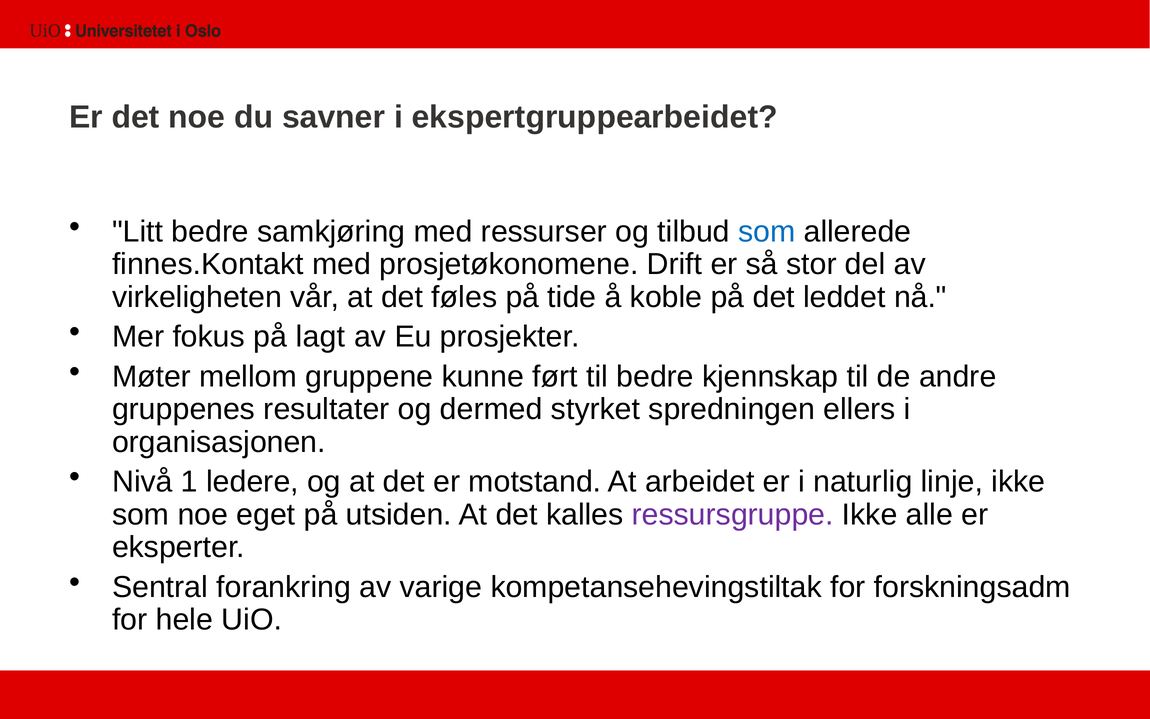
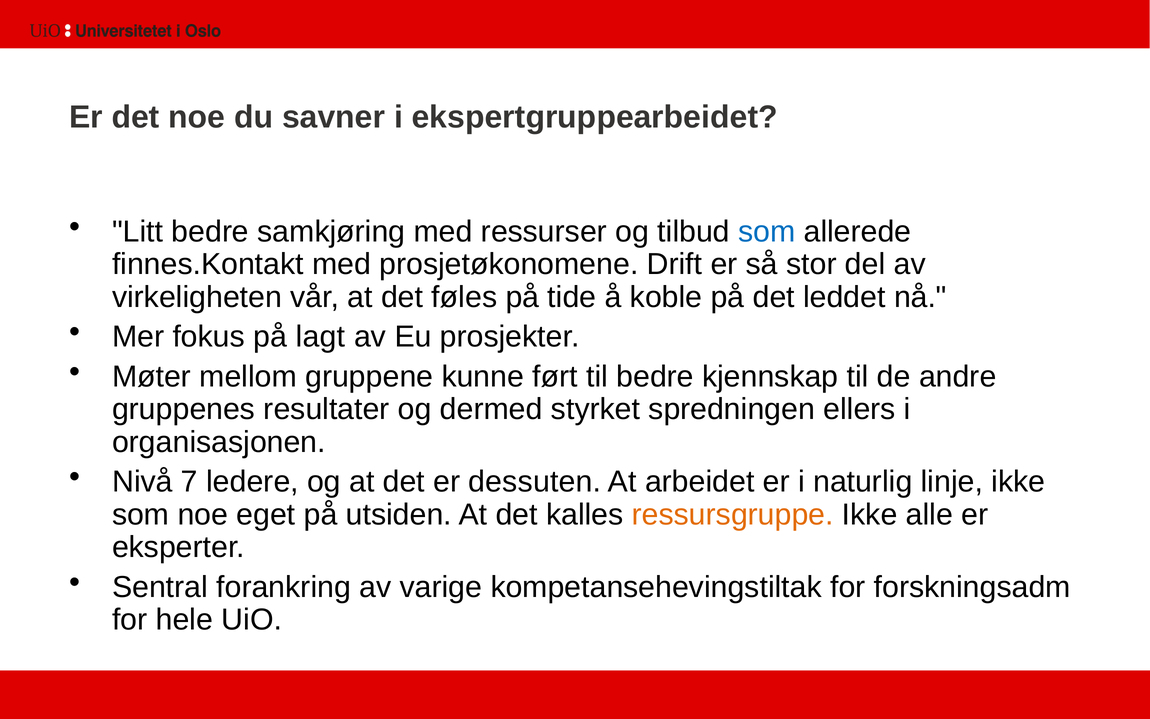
1: 1 -> 7
motstand: motstand -> dessuten
ressursgruppe colour: purple -> orange
